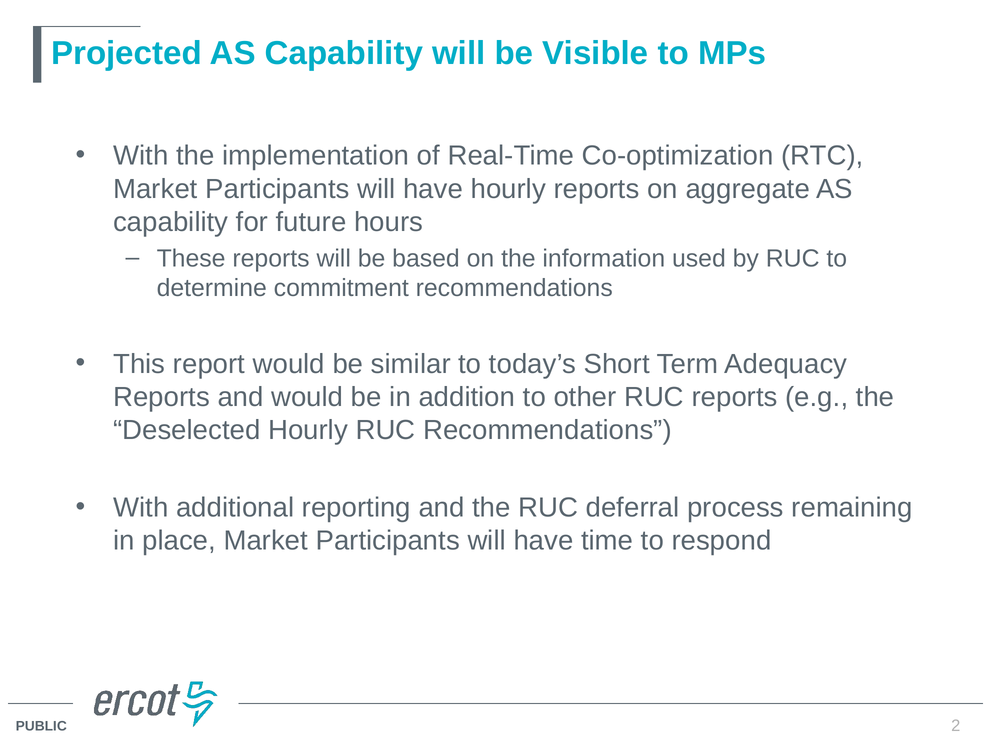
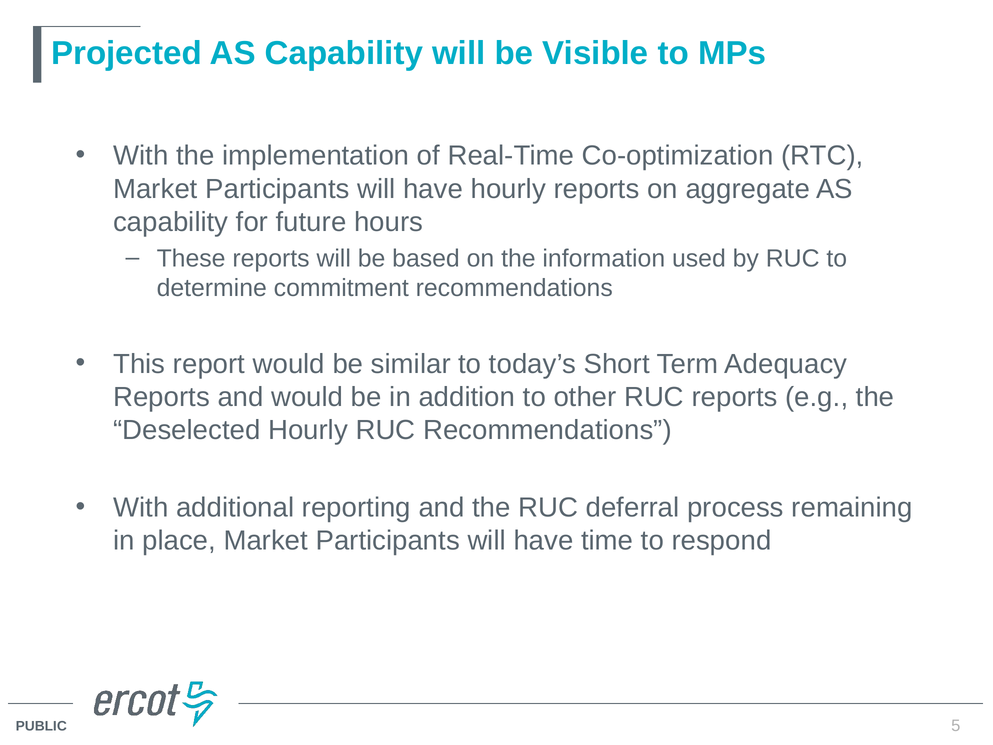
2: 2 -> 5
